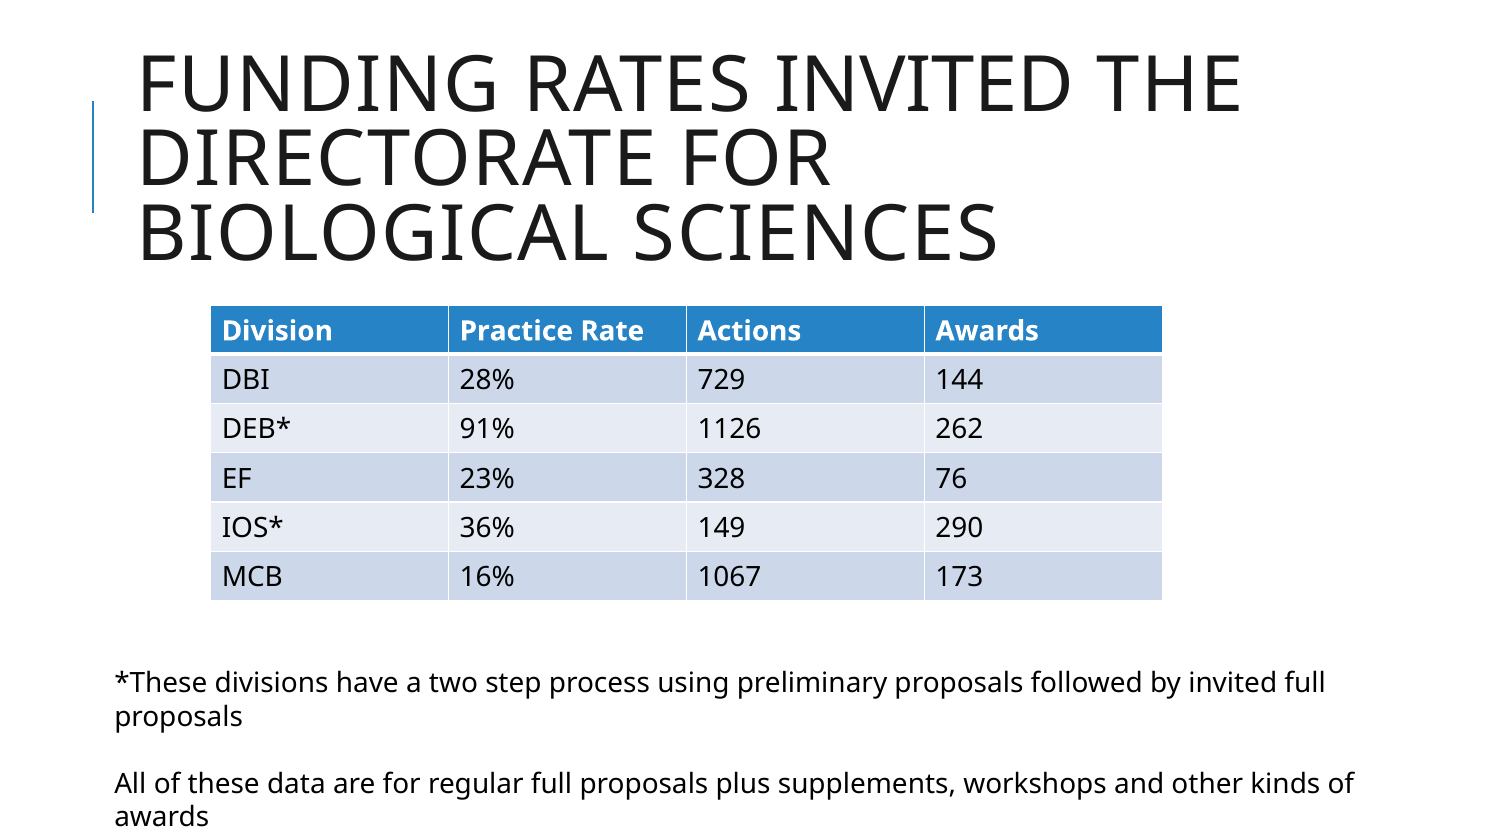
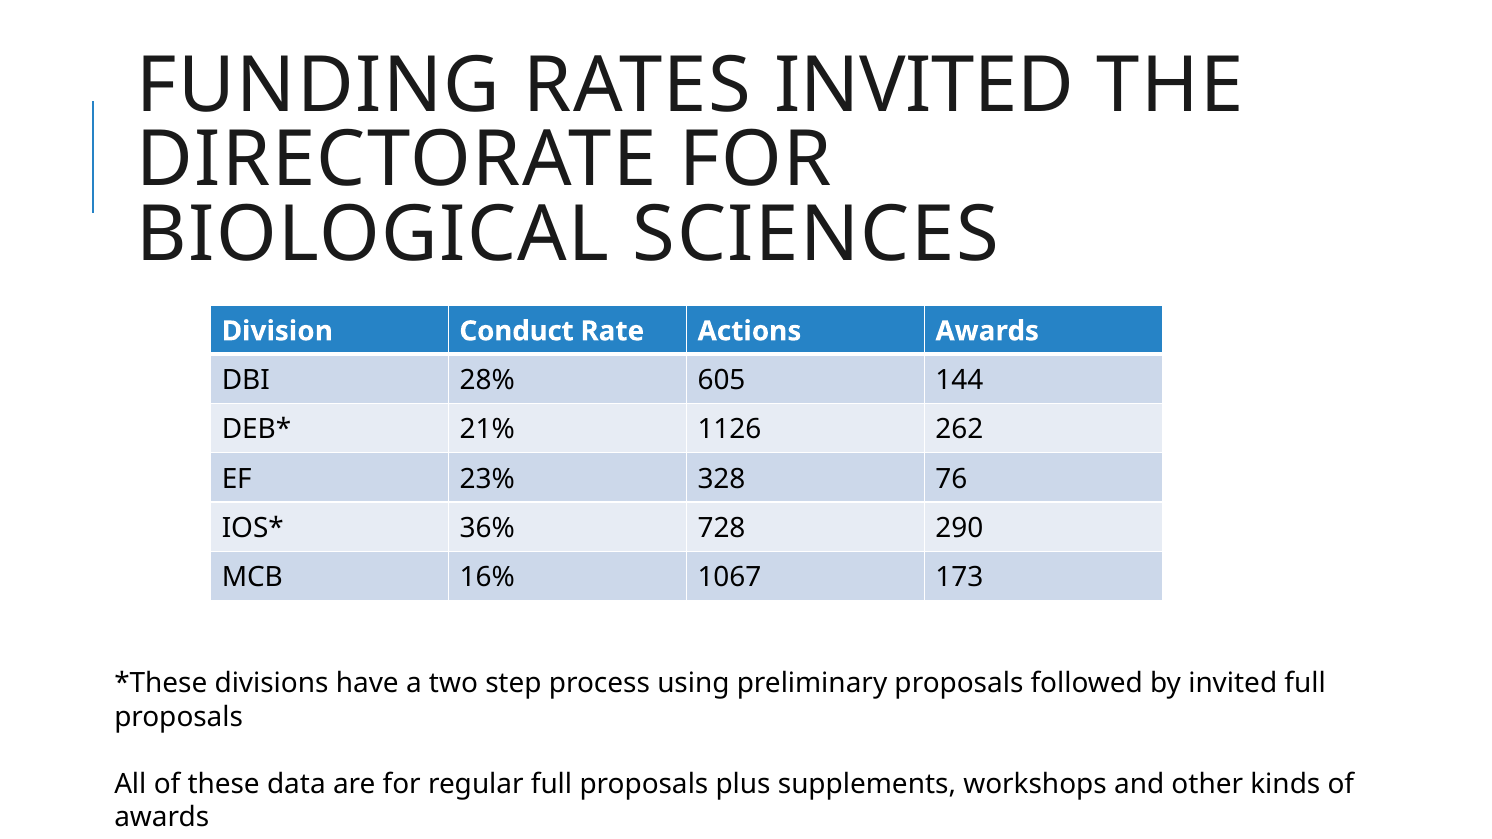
Practice: Practice -> Conduct
729: 729 -> 605
91%: 91% -> 21%
149: 149 -> 728
